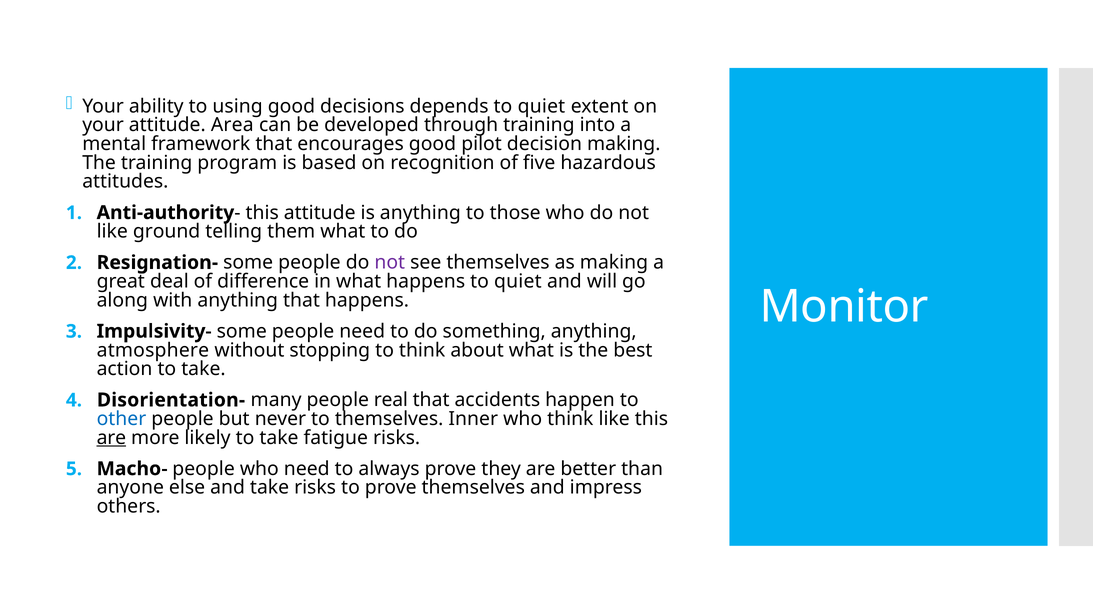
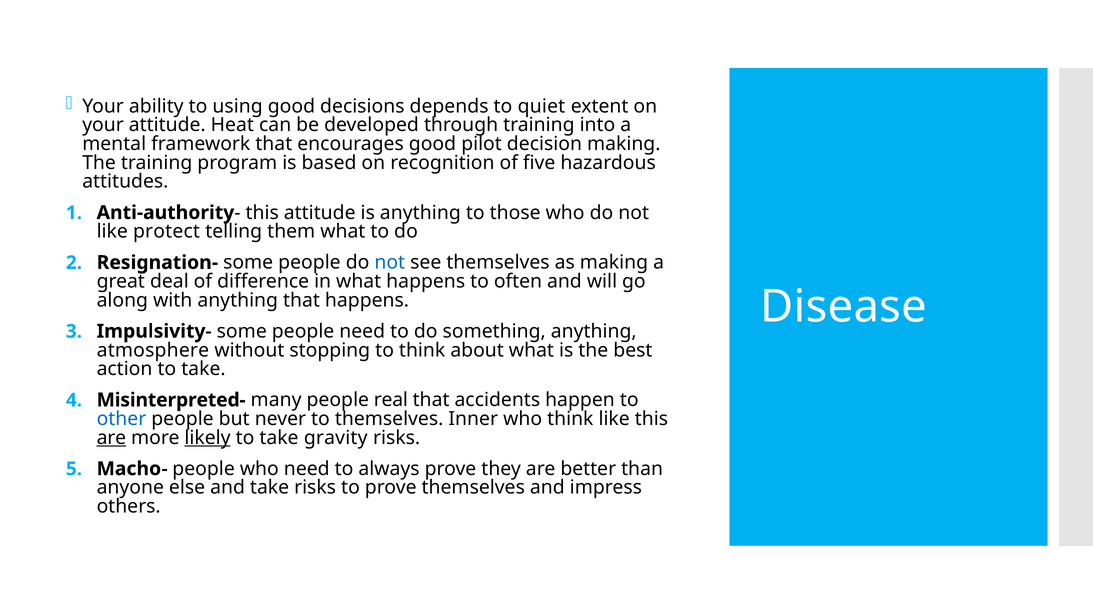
Area: Area -> Heat
ground: ground -> protect
not at (390, 262) colour: purple -> blue
happens to quiet: quiet -> often
Monitor: Monitor -> Disease
Disorientation-: Disorientation- -> Misinterpreted-
likely underline: none -> present
fatigue: fatigue -> gravity
